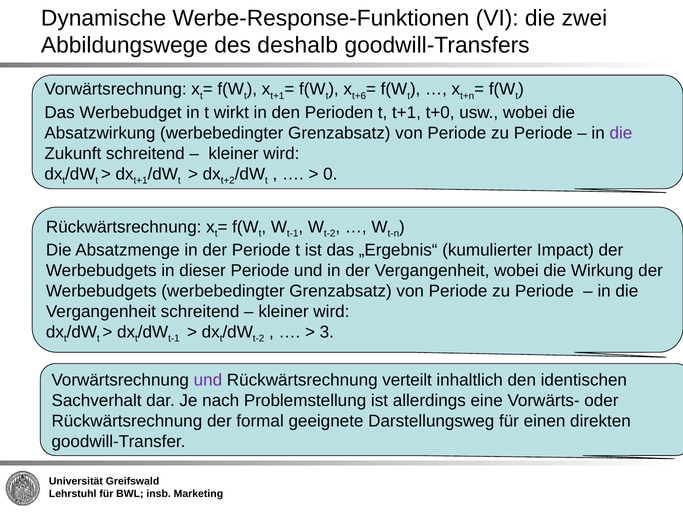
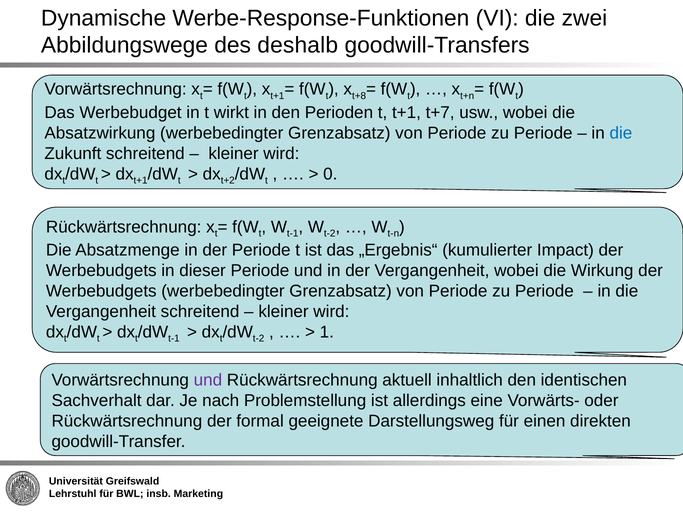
t+6: t+6 -> t+8
t+0: t+0 -> t+7
die at (621, 133) colour: purple -> blue
3: 3 -> 1
verteilt: verteilt -> aktuell
